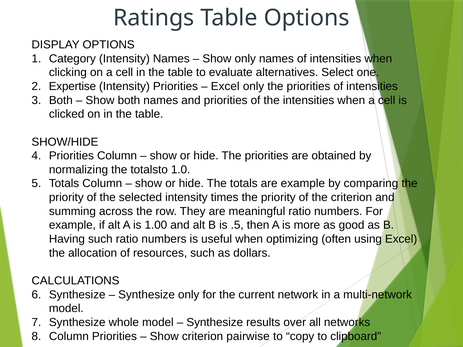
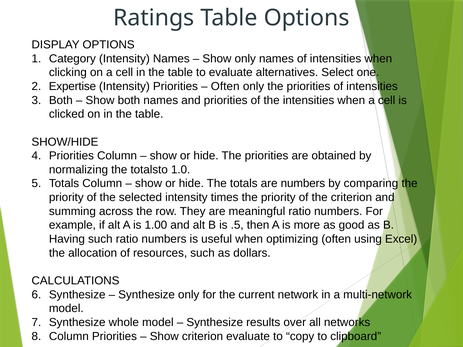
Excel at (225, 86): Excel -> Often
are example: example -> numbers
criterion pairwise: pairwise -> evaluate
